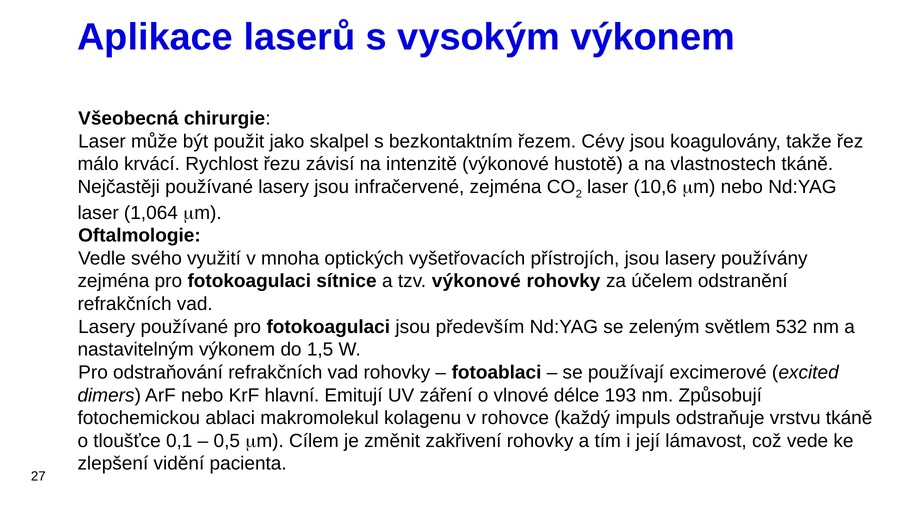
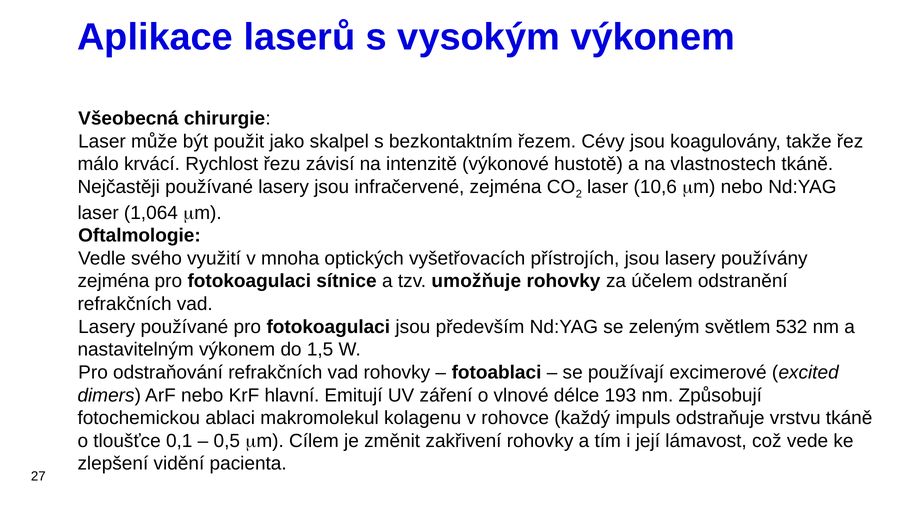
tzv výkonové: výkonové -> umožňuje
